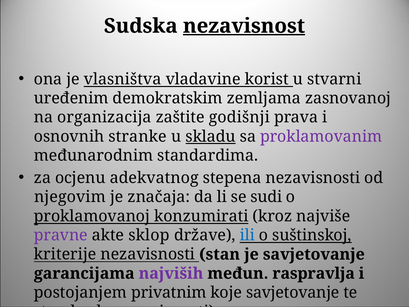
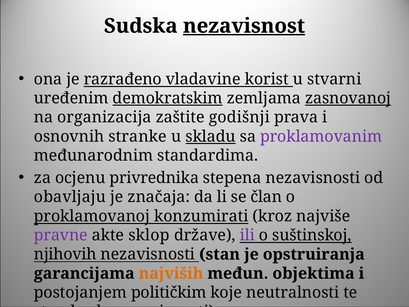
vlasništva: vlasništva -> razrađeno
demokratskim underline: none -> present
zasnovanoj underline: none -> present
adekvatnog: adekvatnog -> privrednika
njegovim: njegovim -> obavljaju
sudi: sudi -> član
ili colour: blue -> purple
kriterije: kriterije -> njihovih
je savjetovanje: savjetovanje -> opstruiranja
najviših colour: purple -> orange
raspravlja: raspravlja -> objektima
privatnim: privatnim -> političkim
koje savjetovanje: savjetovanje -> neutralnosti
